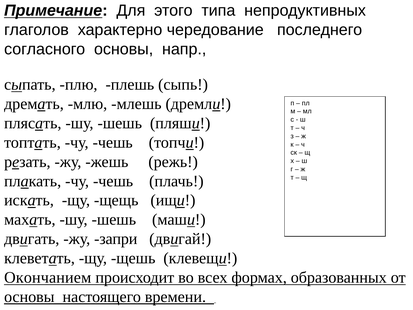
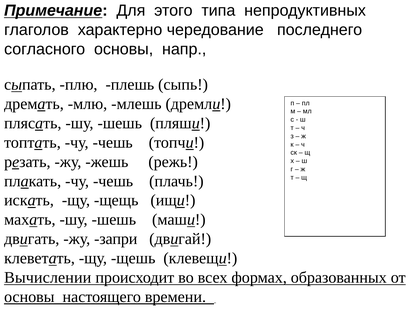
Окончанием: Окончанием -> Вычислении
